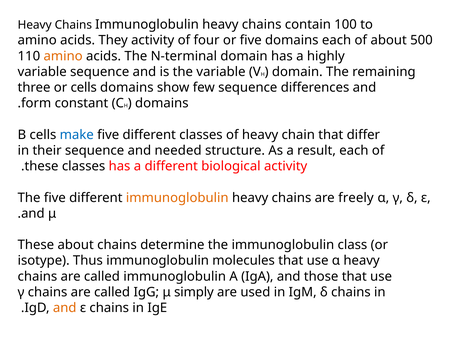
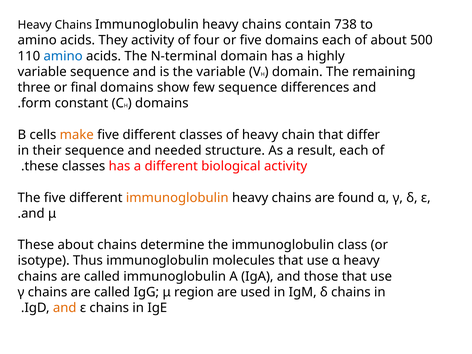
100: 100 -> 738
amino at (63, 56) colour: orange -> blue
or cells: cells -> final
make colour: blue -> orange
freely: freely -> found
simply: simply -> region
